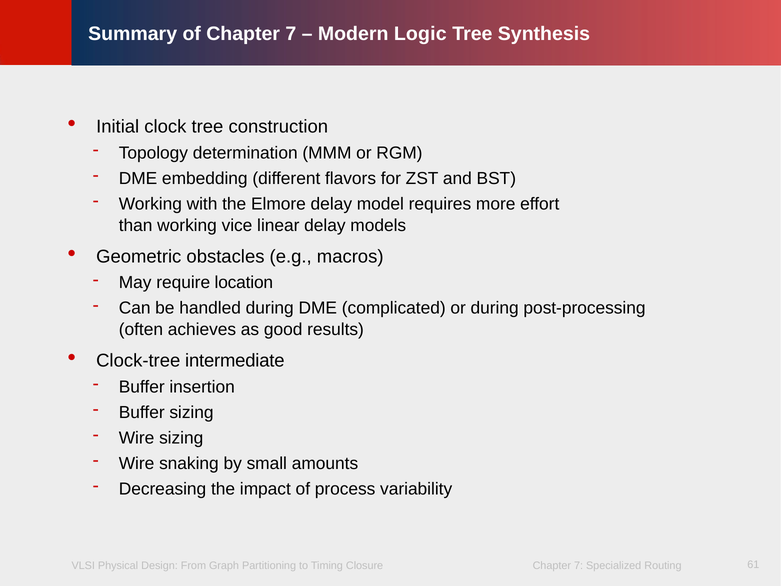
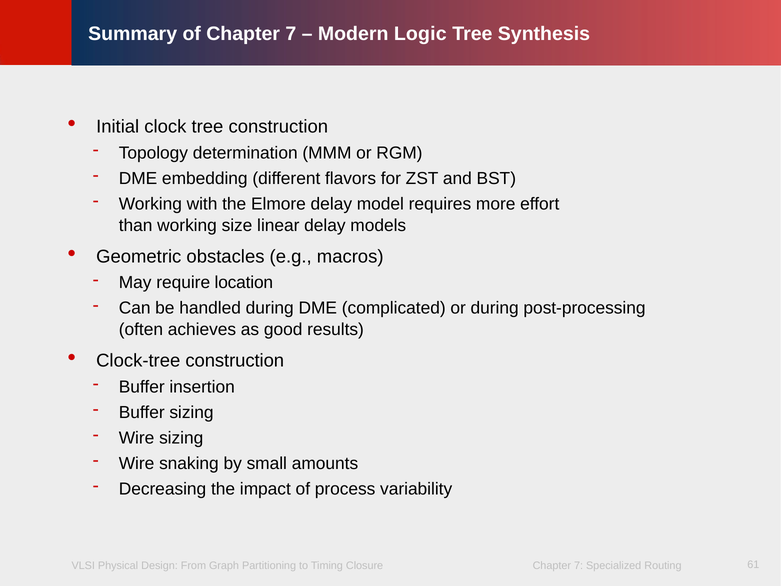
vice: vice -> size
Clock-tree intermediate: intermediate -> construction
